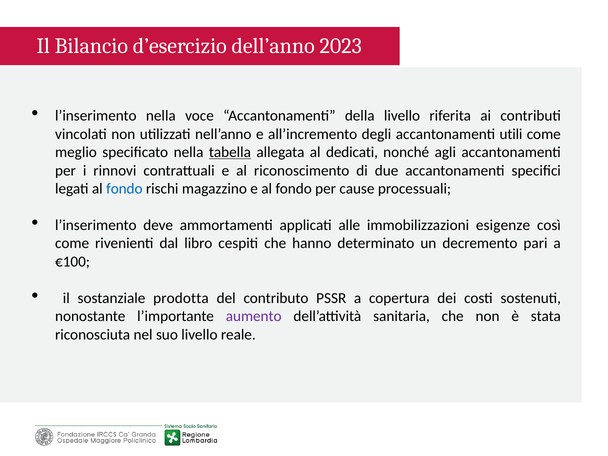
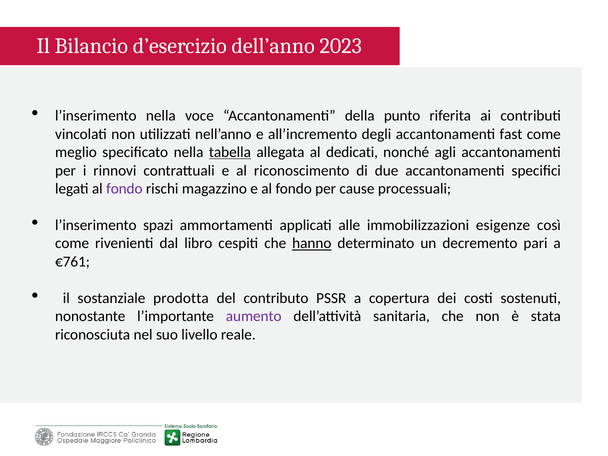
della livello: livello -> punto
utili: utili -> fast
fondo at (124, 189) colour: blue -> purple
deve: deve -> spazi
hanno underline: none -> present
€100: €100 -> €761
